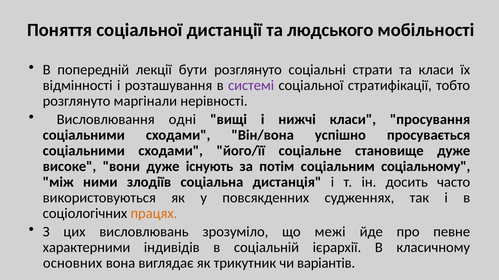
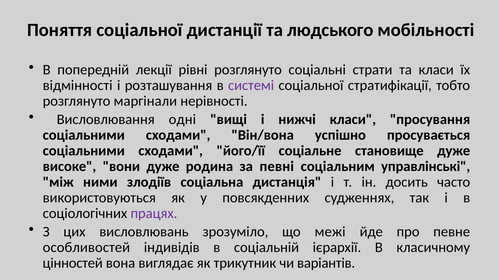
бути: бути -> рівні
існують: існують -> родина
потім: потім -> певні
соціальному: соціальному -> управлінські
працях colour: orange -> purple
характерними: характерними -> особливостей
основних: основних -> цінностей
